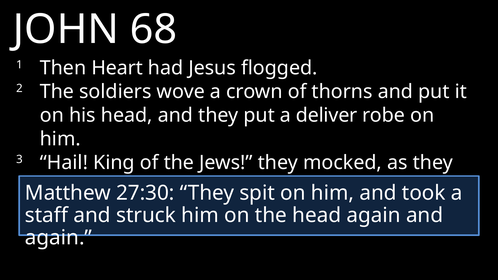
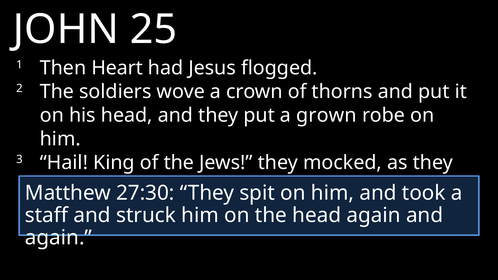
68: 68 -> 25
deliver: deliver -> grown
